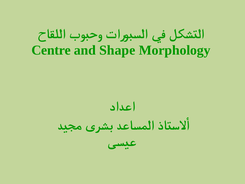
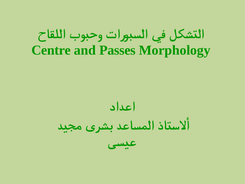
Shape: Shape -> Passes
